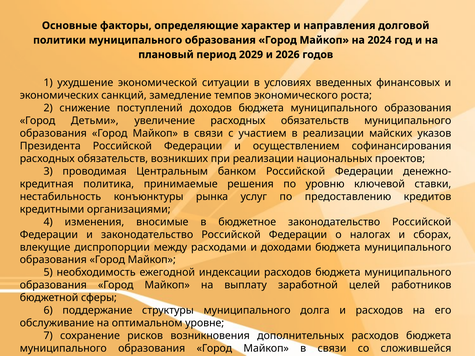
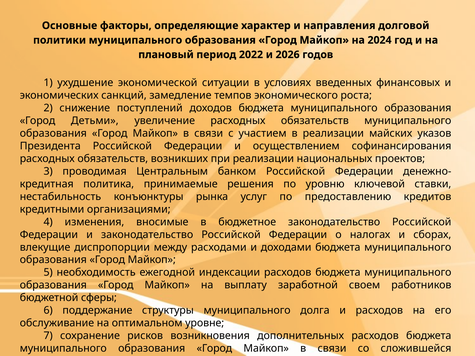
2029: 2029 -> 2022
целей: целей -> своем
